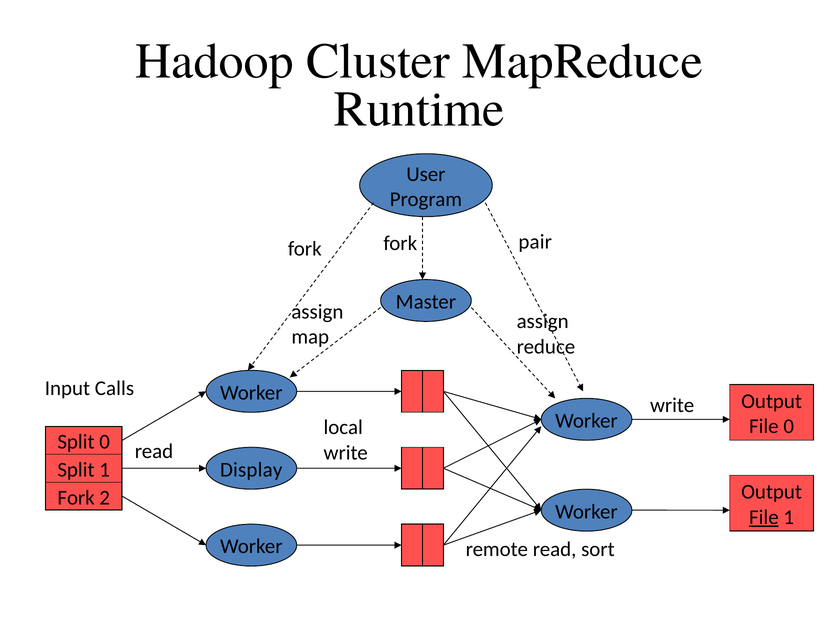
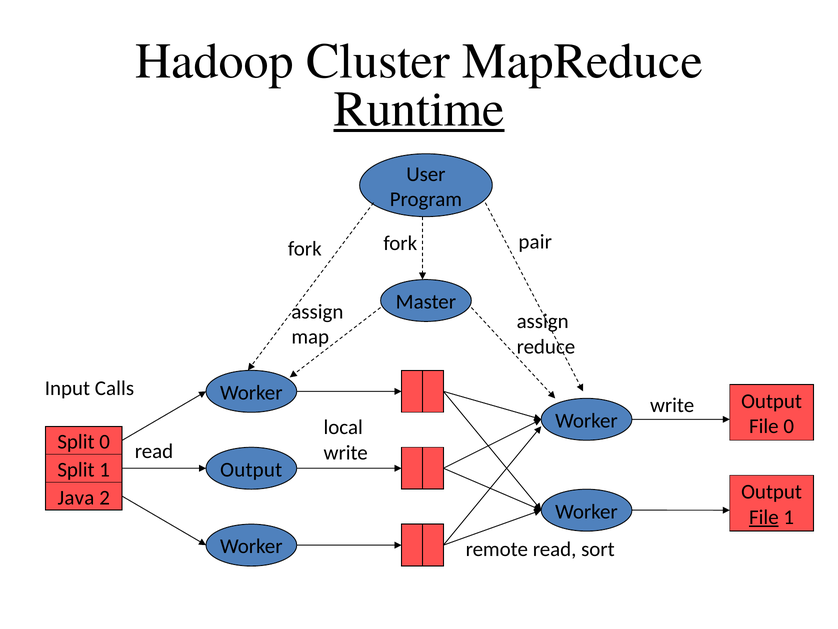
Runtime underline: none -> present
Display at (251, 469): Display -> Output
Fork at (76, 497): Fork -> Java
